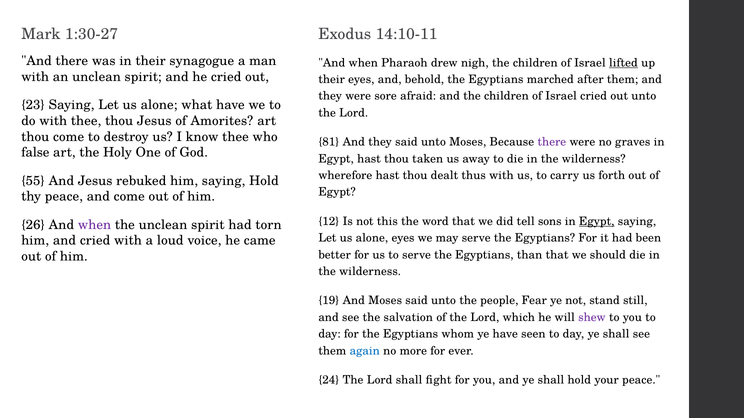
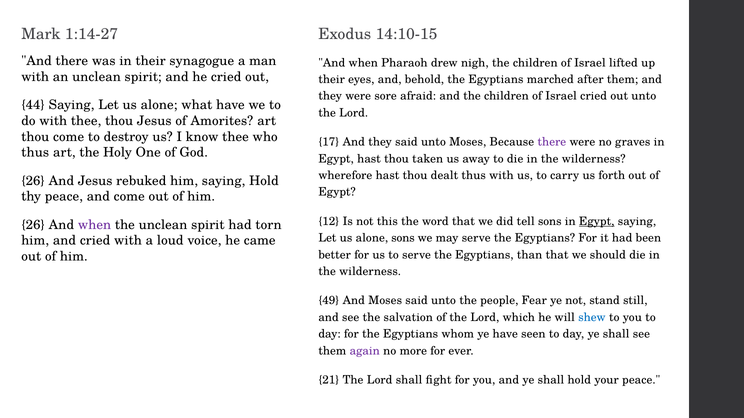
1:30-27: 1:30-27 -> 1:14-27
14:10-11: 14:10-11 -> 14:10-15
lifted underline: present -> none
23: 23 -> 44
81: 81 -> 17
false at (35, 153): false -> thus
55 at (33, 181): 55 -> 26
alone eyes: eyes -> sons
19: 19 -> 49
shew colour: purple -> blue
again colour: blue -> purple
24: 24 -> 21
